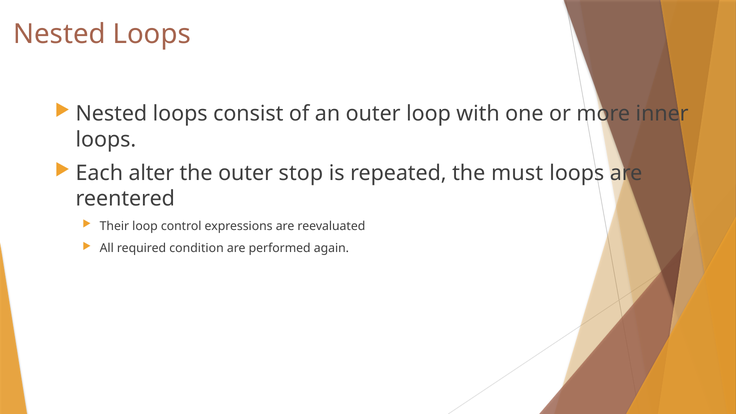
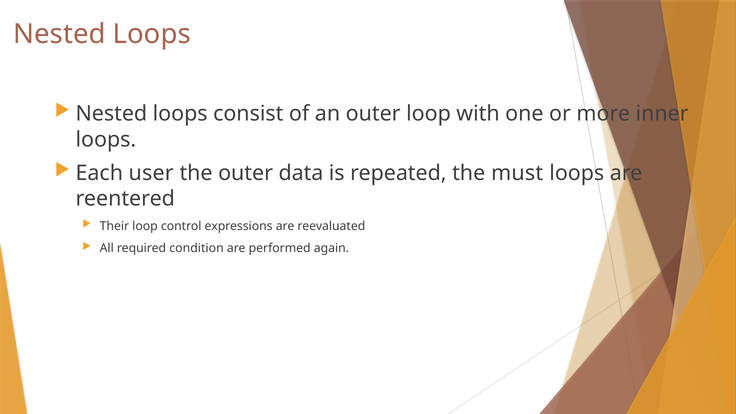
alter: alter -> user
stop: stop -> data
